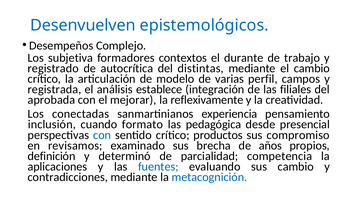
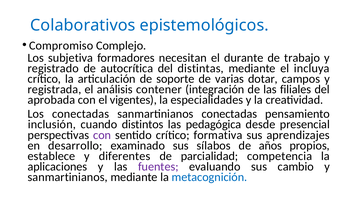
Desenvuelven: Desenvuelven -> Colaborativos
Desempeños: Desempeños -> Compromiso
contextos: contextos -> necesitan
el cambio: cambio -> incluya
modelo: modelo -> soporte
perfil: perfil -> dotar
establece: establece -> contener
mejorar: mejorar -> vigentes
reflexivamente: reflexivamente -> especialidades
sanmartinianos experiencia: experiencia -> conectadas
formato: formato -> distintos
con at (102, 135) colour: blue -> purple
productos: productos -> formativa
compromiso: compromiso -> aprendizajes
revisamos: revisamos -> desarrollo
brecha: brecha -> sílabos
definición: definición -> establece
determinó: determinó -> diferentes
fuentes colour: blue -> purple
contradicciones at (68, 177): contradicciones -> sanmartinianos
